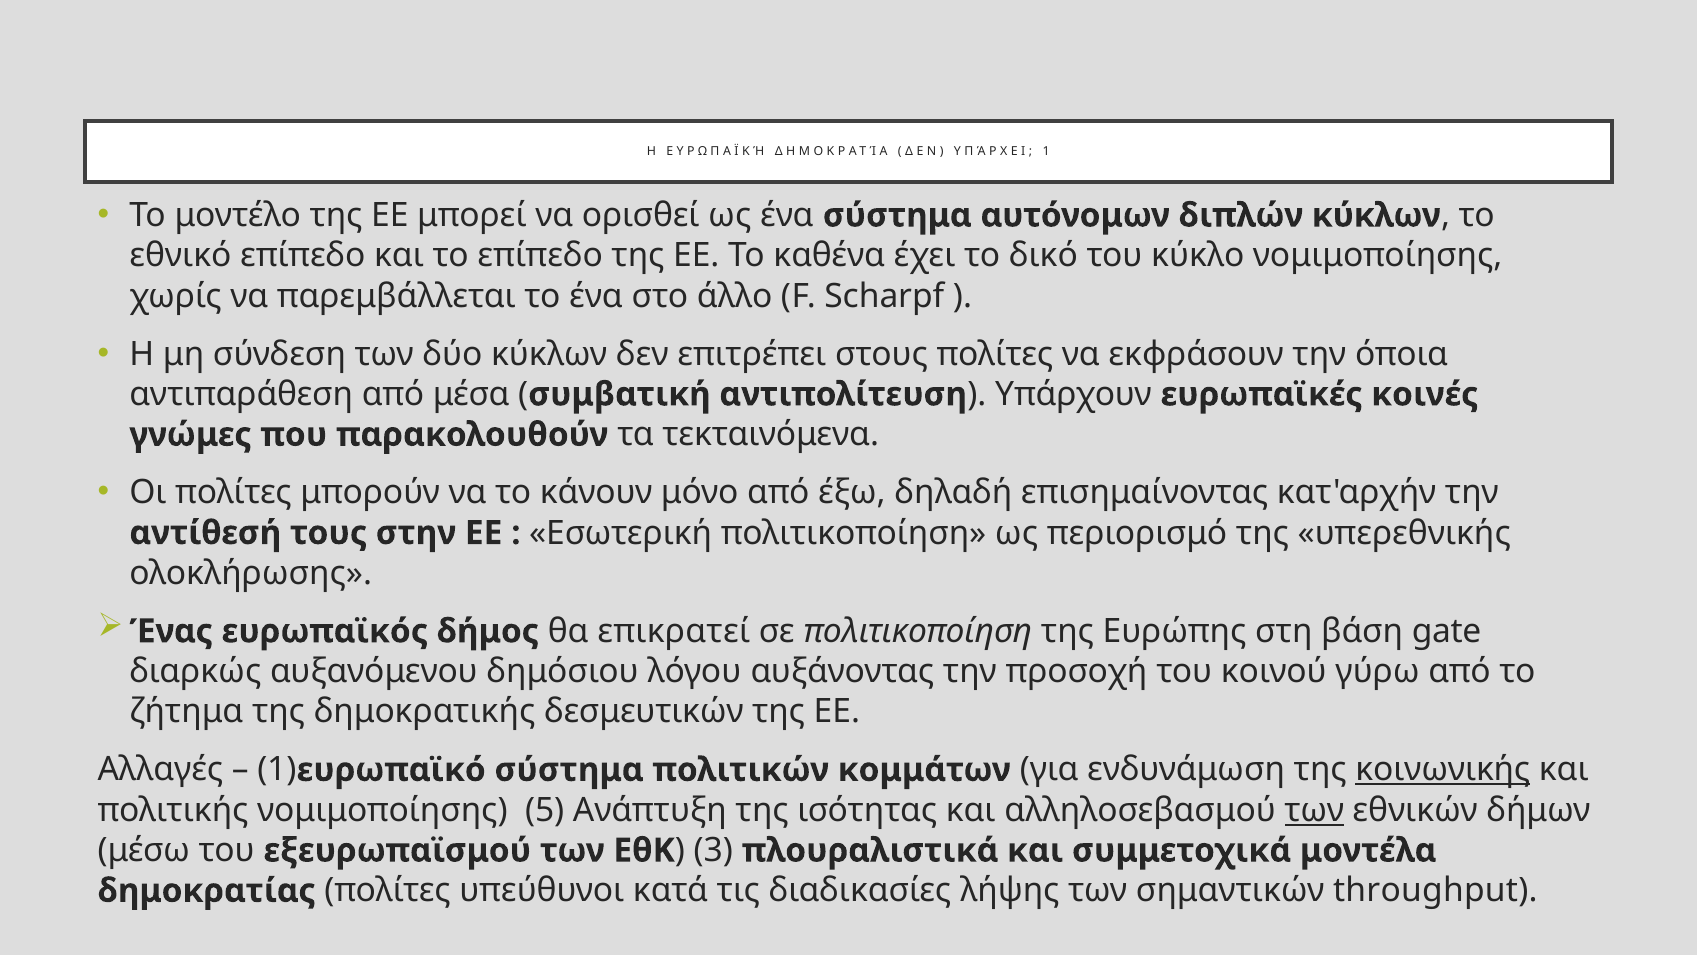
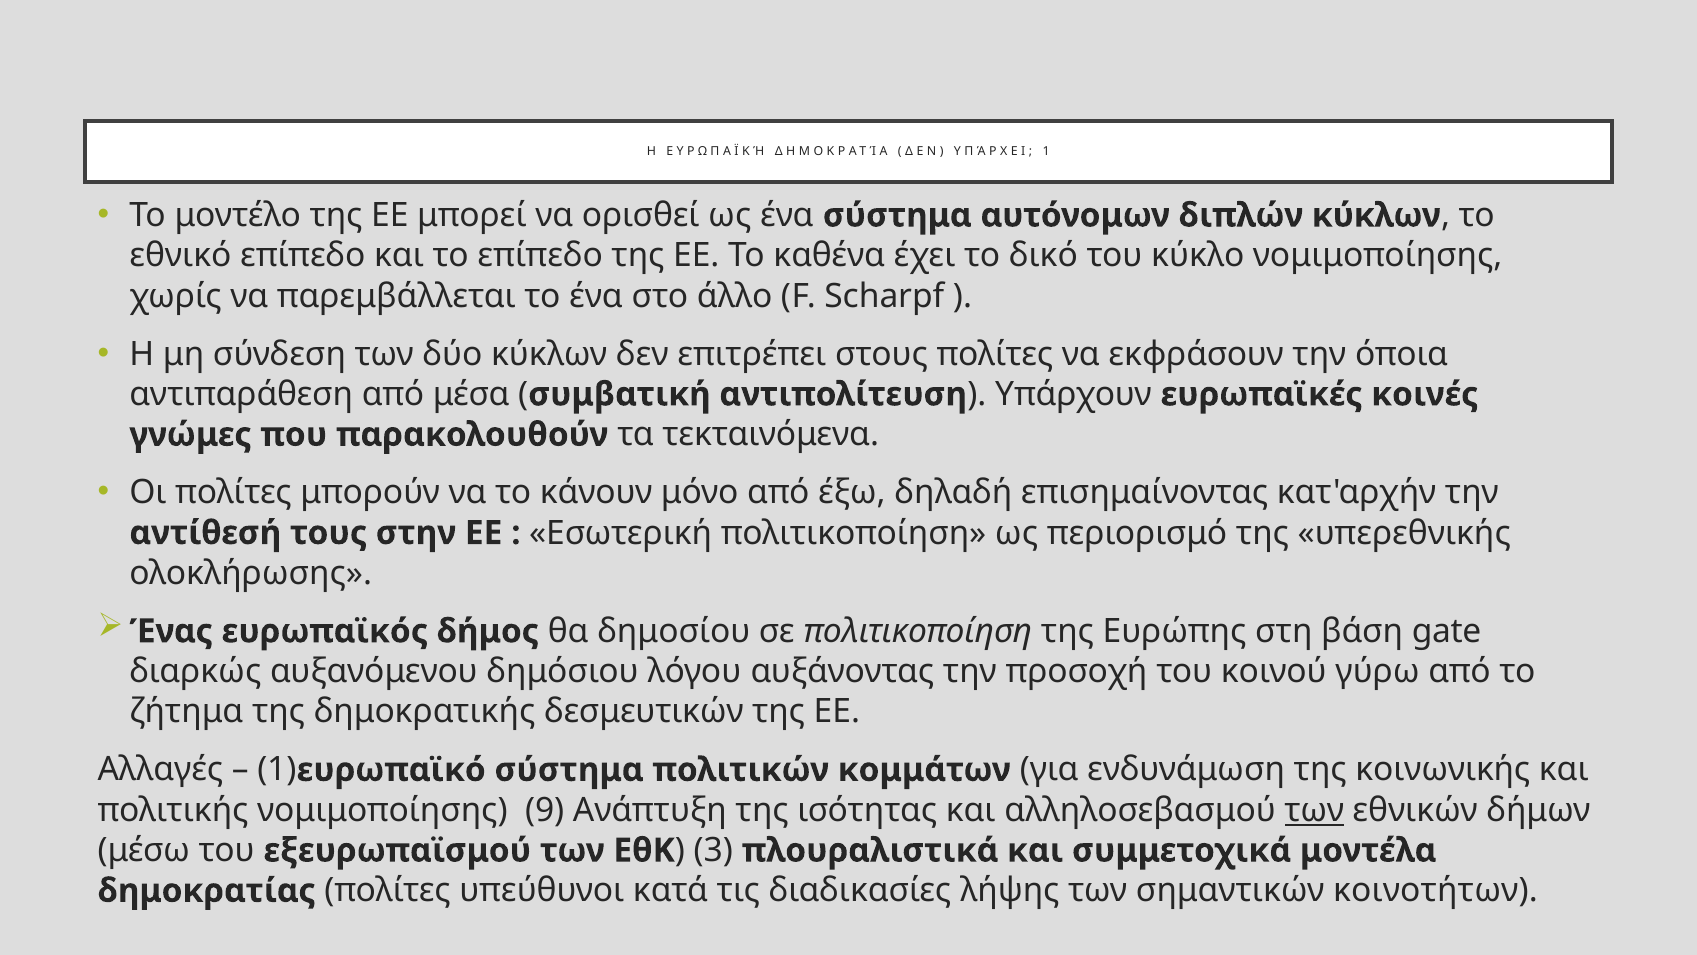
επικρατεί: επικρατεί -> δημοσίου
κοινωνικής underline: present -> none
5: 5 -> 9
throughput: throughput -> κοινοτήτων
